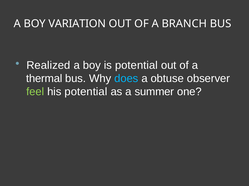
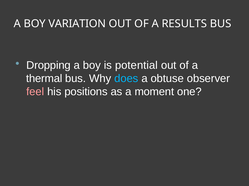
BRANCH: BRANCH -> RESULTS
Realized: Realized -> Dropping
feel colour: light green -> pink
his potential: potential -> positions
summer: summer -> moment
